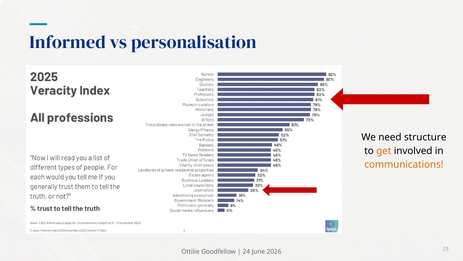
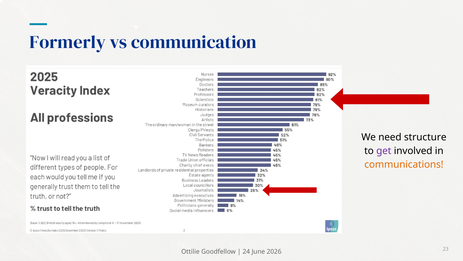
Informed: Informed -> Formerly
personalisation: personalisation -> communication
get colour: orange -> purple
